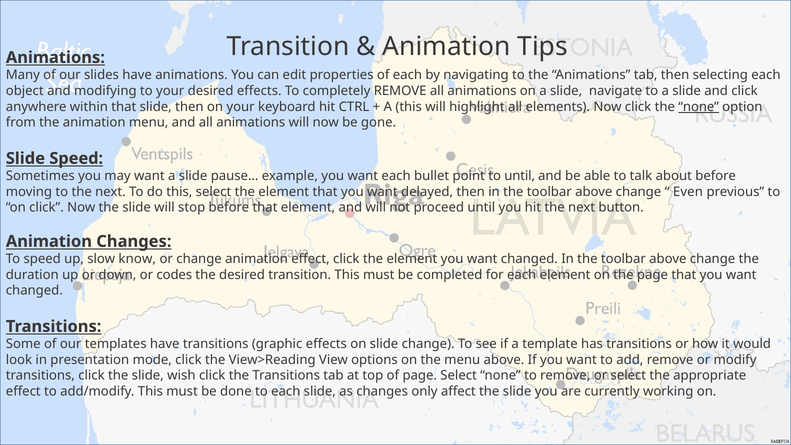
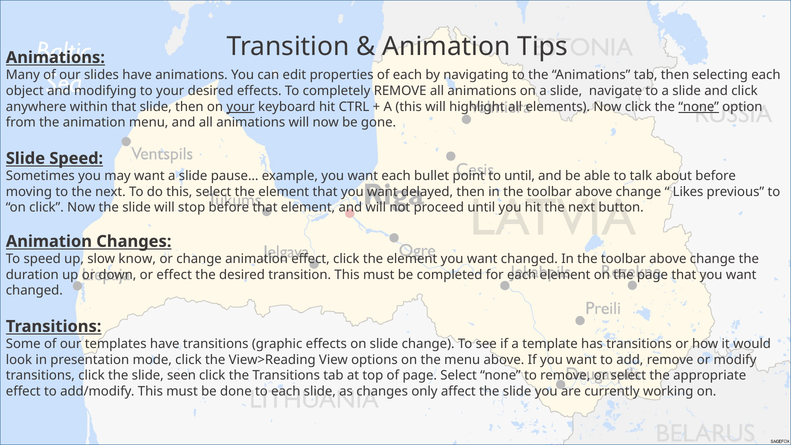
your at (241, 107) underline: none -> present
Even: Even -> Likes
or codes: codes -> effect
wish: wish -> seen
